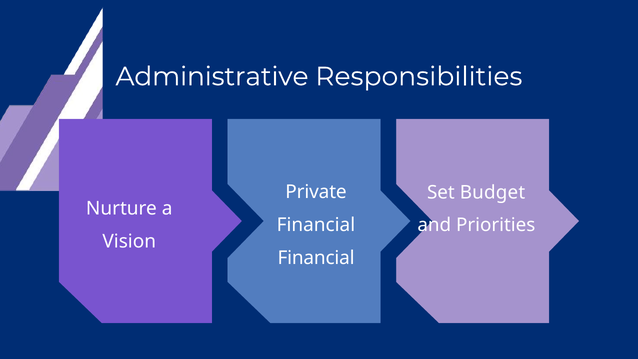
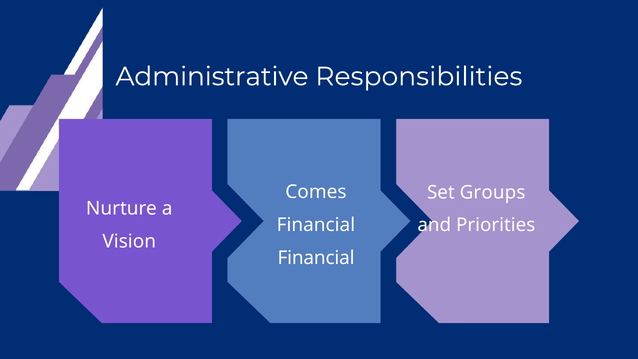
Private: Private -> Comes
Budget: Budget -> Groups
